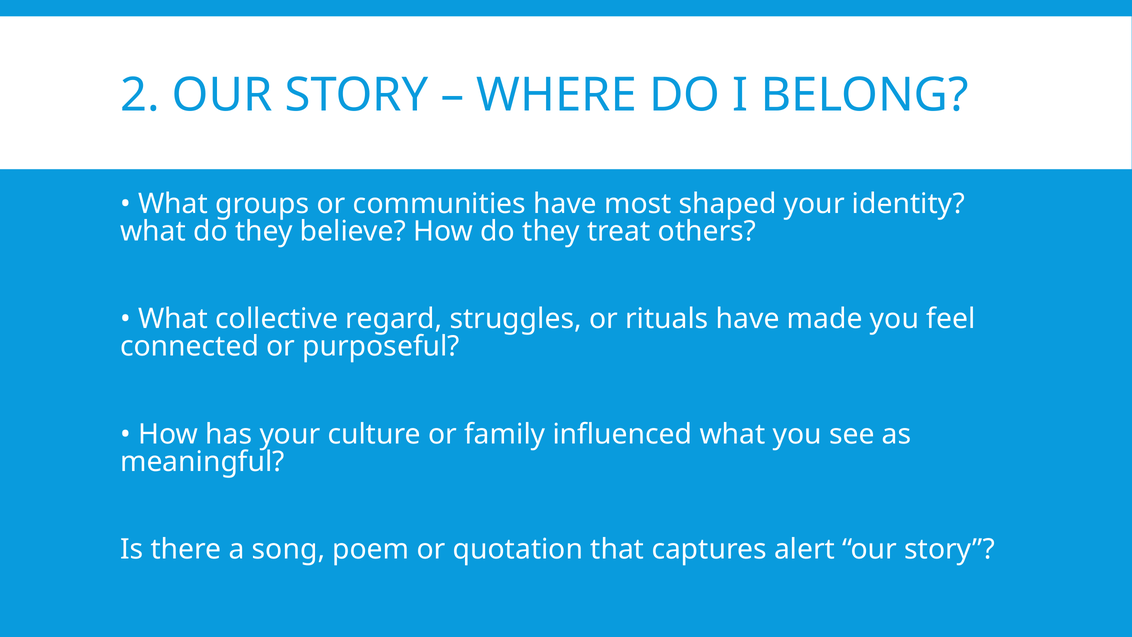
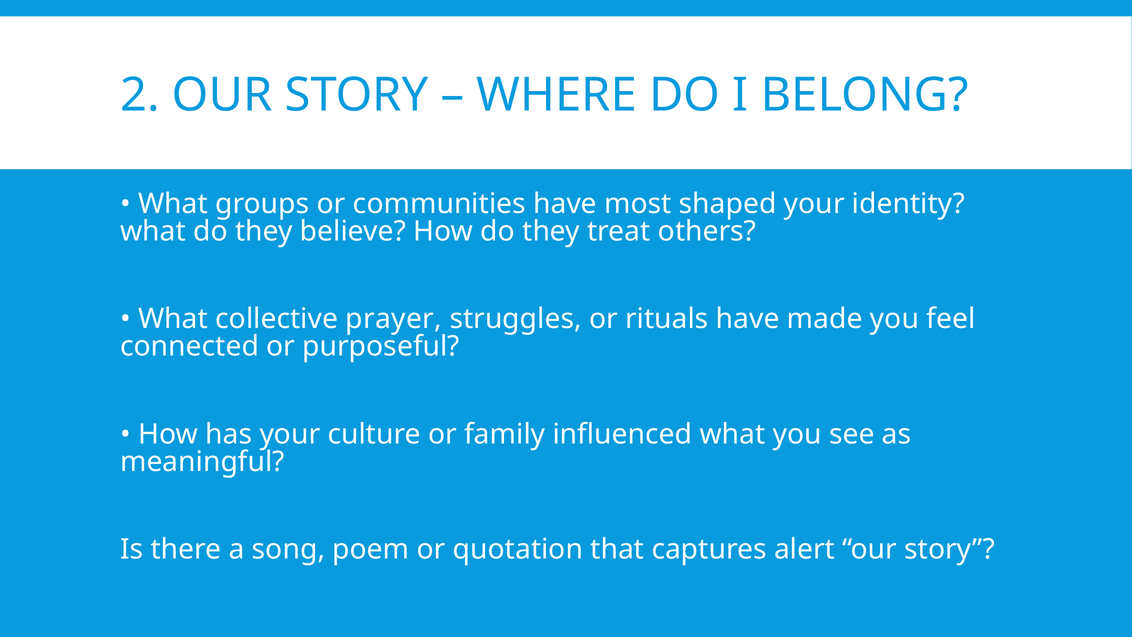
regard: regard -> prayer
